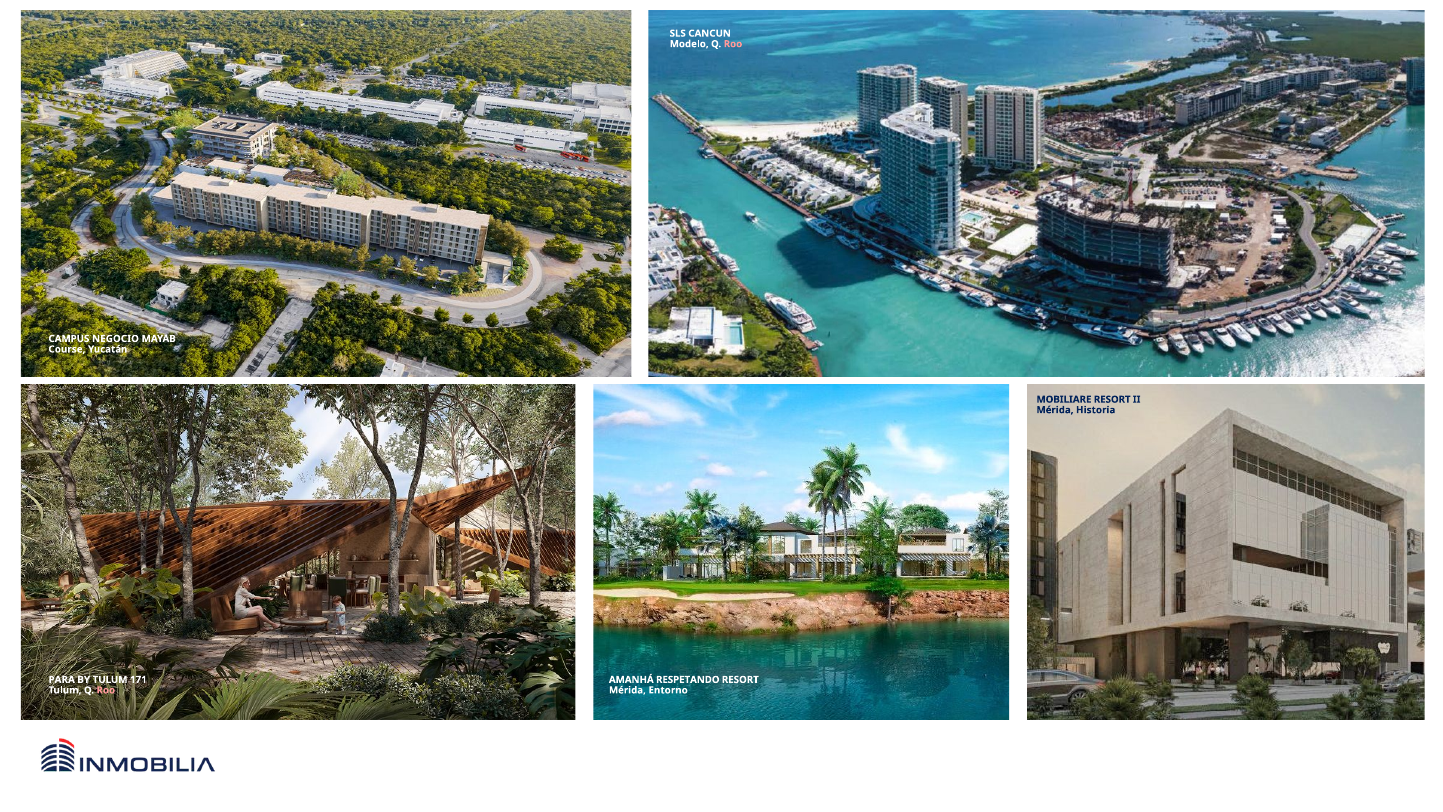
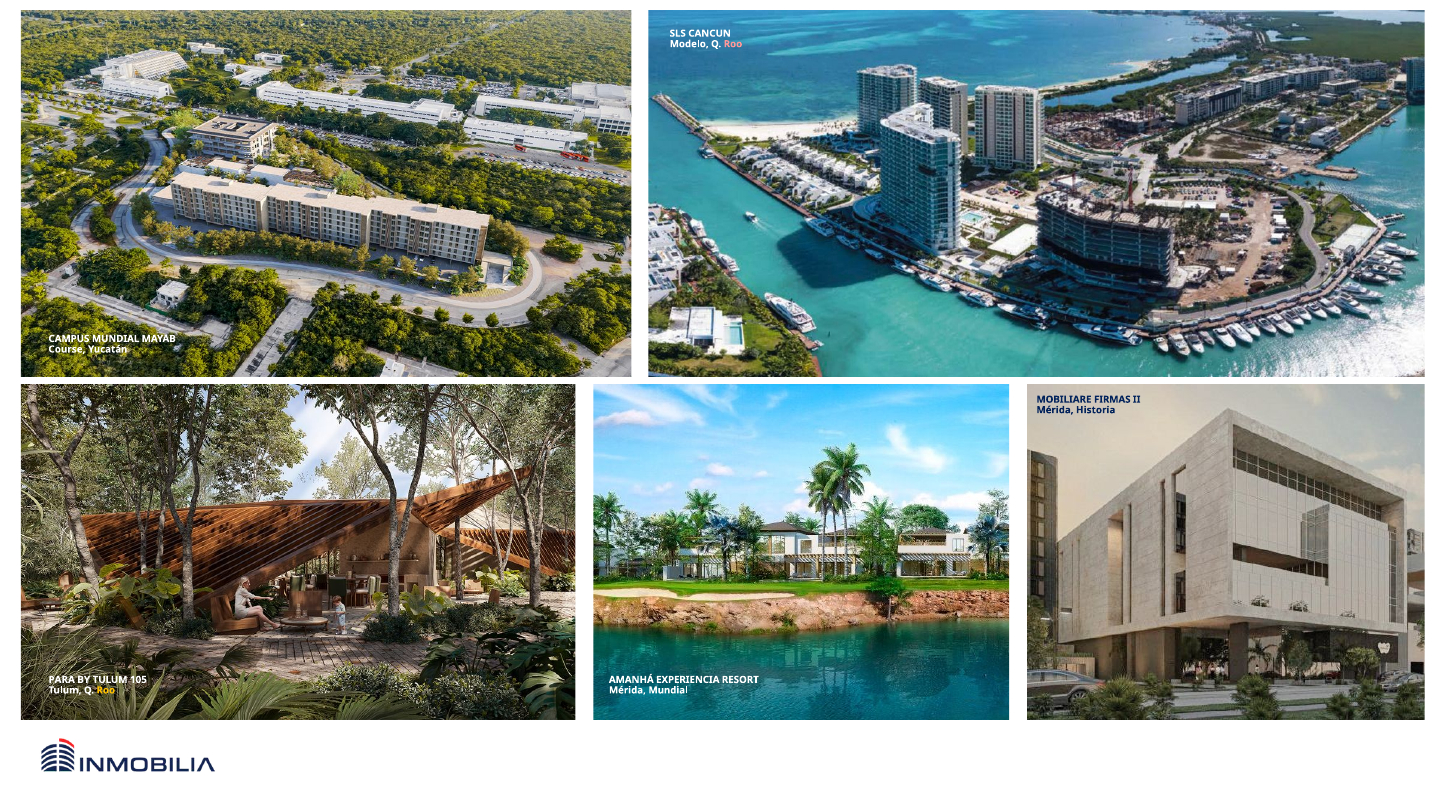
CAMPUS NEGOCIO: NEGOCIO -> MUNDIAL
MOBILIARE RESORT: RESORT -> FIRMAS
171: 171 -> 105
RESPETANDO: RESPETANDO -> EXPERIENCIA
Roo at (106, 690) colour: pink -> yellow
Mérida Entorno: Entorno -> Mundial
